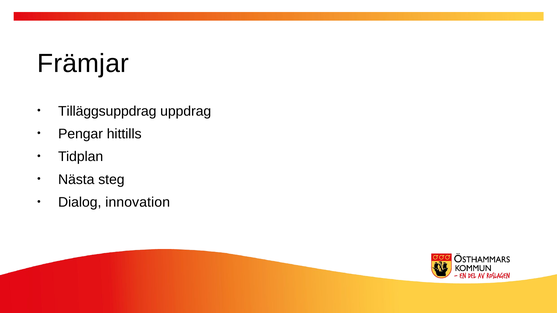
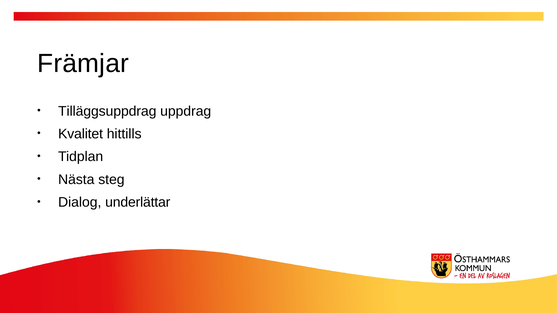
Pengar: Pengar -> Kvalitet
innovation: innovation -> underlättar
